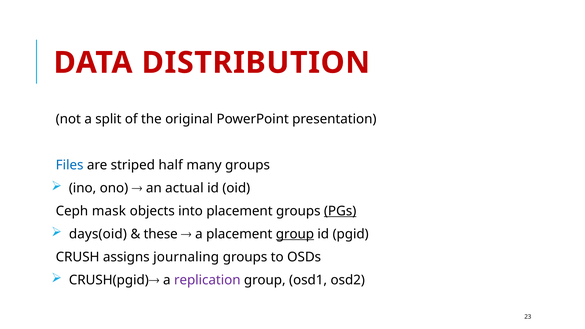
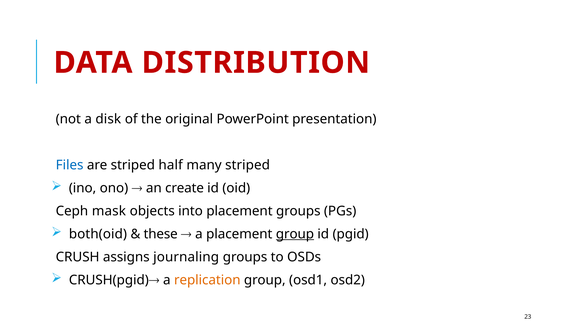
split: split -> disk
many groups: groups -> striped
actual: actual -> create
PGs underline: present -> none
days(oid: days(oid -> both(oid
replication colour: purple -> orange
